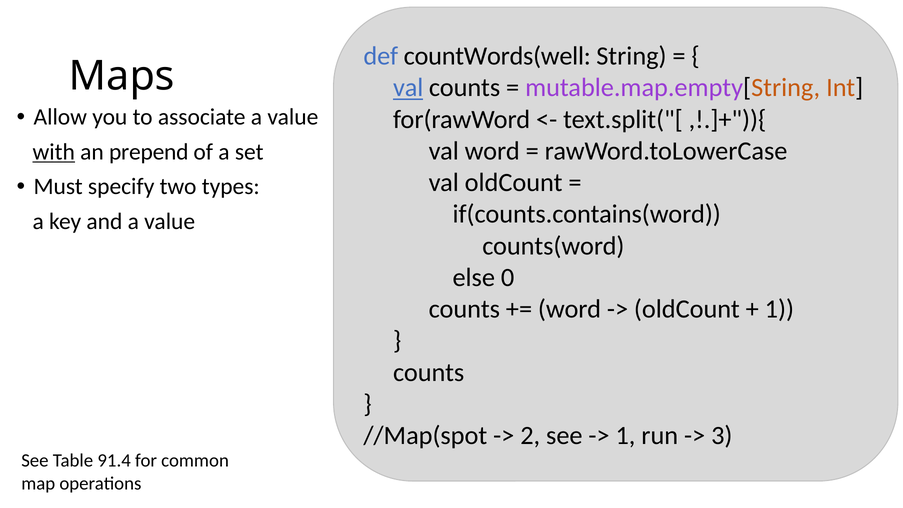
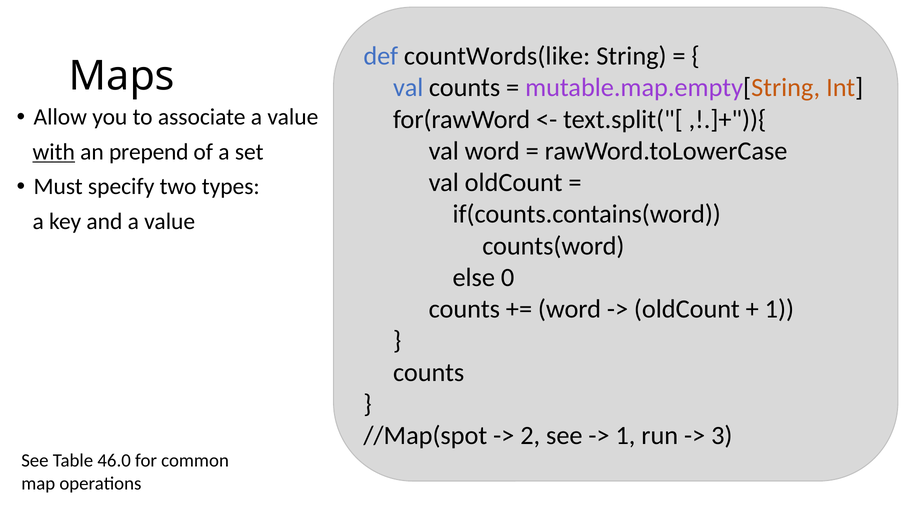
countWords(well: countWords(well -> countWords(like
val at (408, 88) underline: present -> none
91.4: 91.4 -> 46.0
